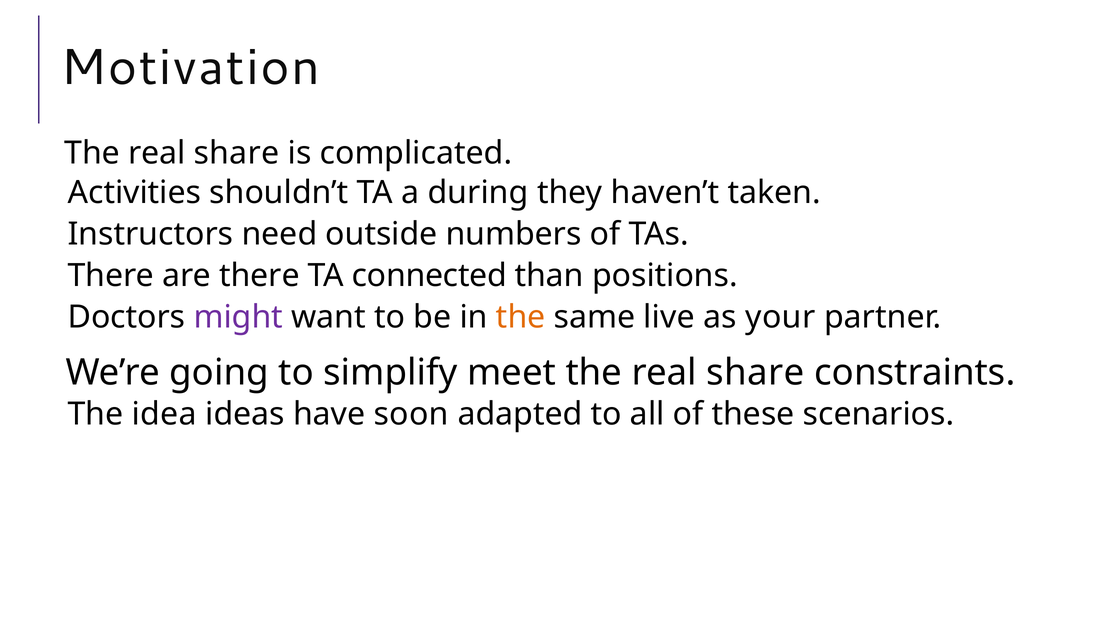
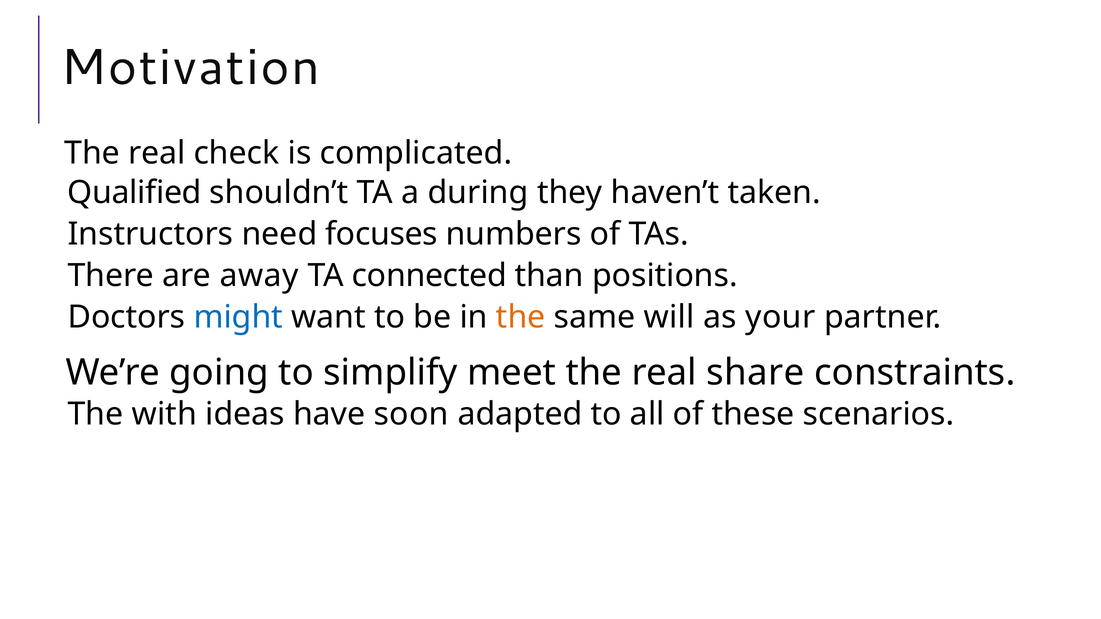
share at (236, 153): share -> check
Activities: Activities -> Qualified
outside: outside -> focuses
are there: there -> away
might colour: purple -> blue
live: live -> will
idea: idea -> with
